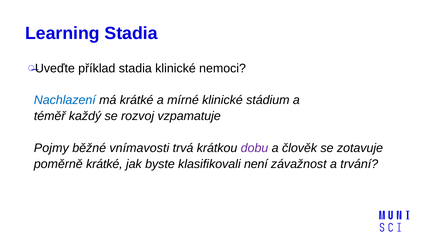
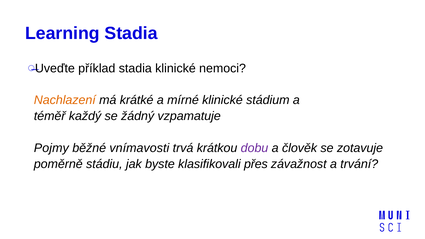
Nachlazení colour: blue -> orange
rozvoj: rozvoj -> žádný
poměrně krátké: krátké -> stádiu
není: není -> přes
